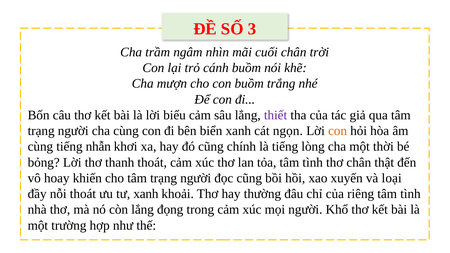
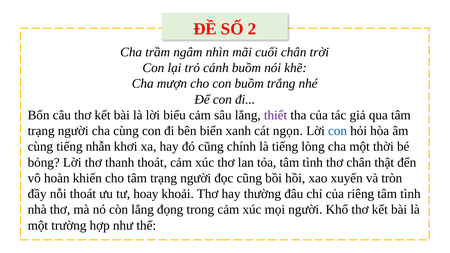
3: 3 -> 2
con at (338, 131) colour: orange -> blue
hoay: hoay -> hoàn
loại: loại -> tròn
tư xanh: xanh -> hoay
